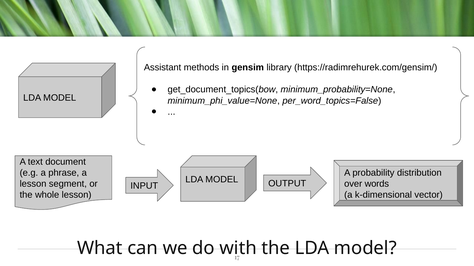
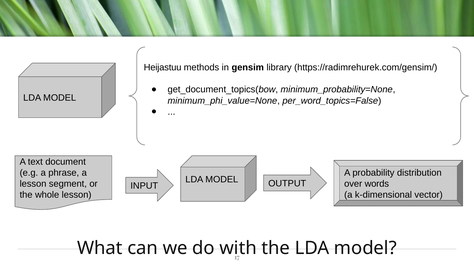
Assistant: Assistant -> Heijastuu
